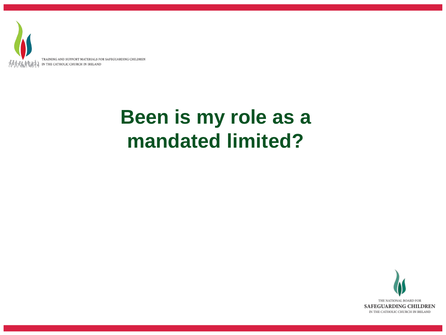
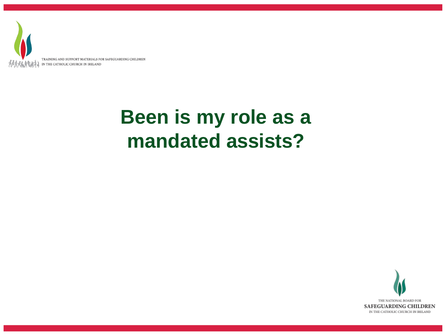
limited: limited -> assists
